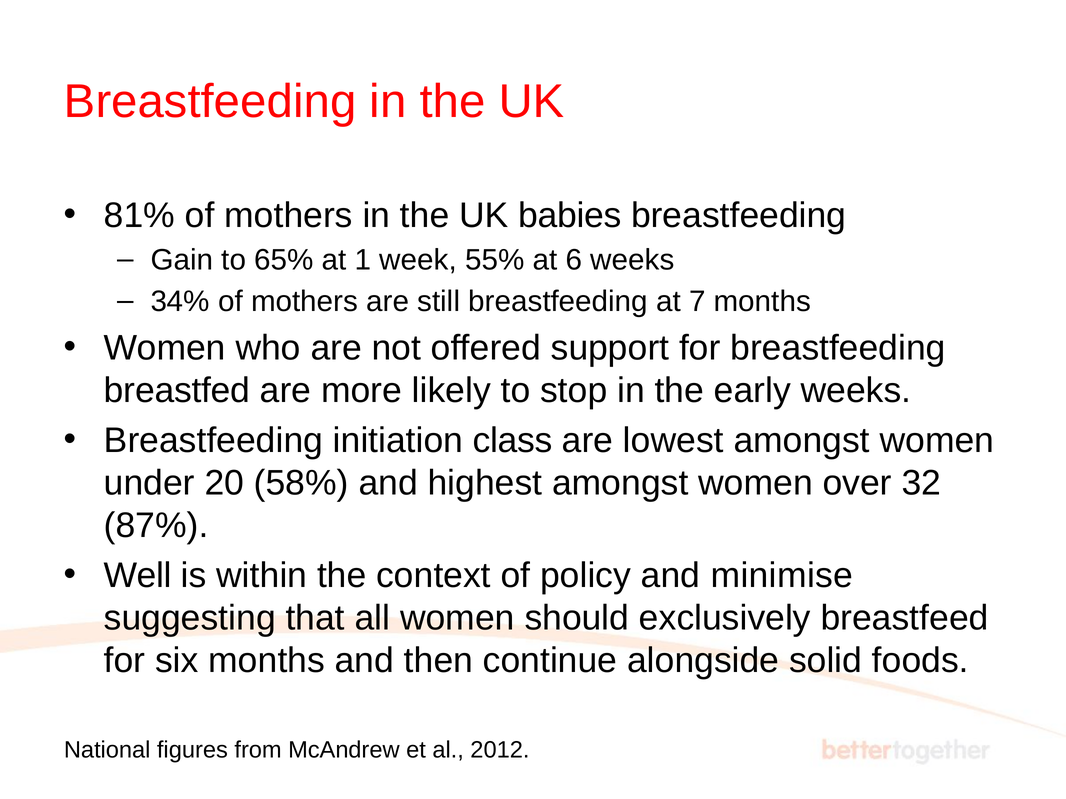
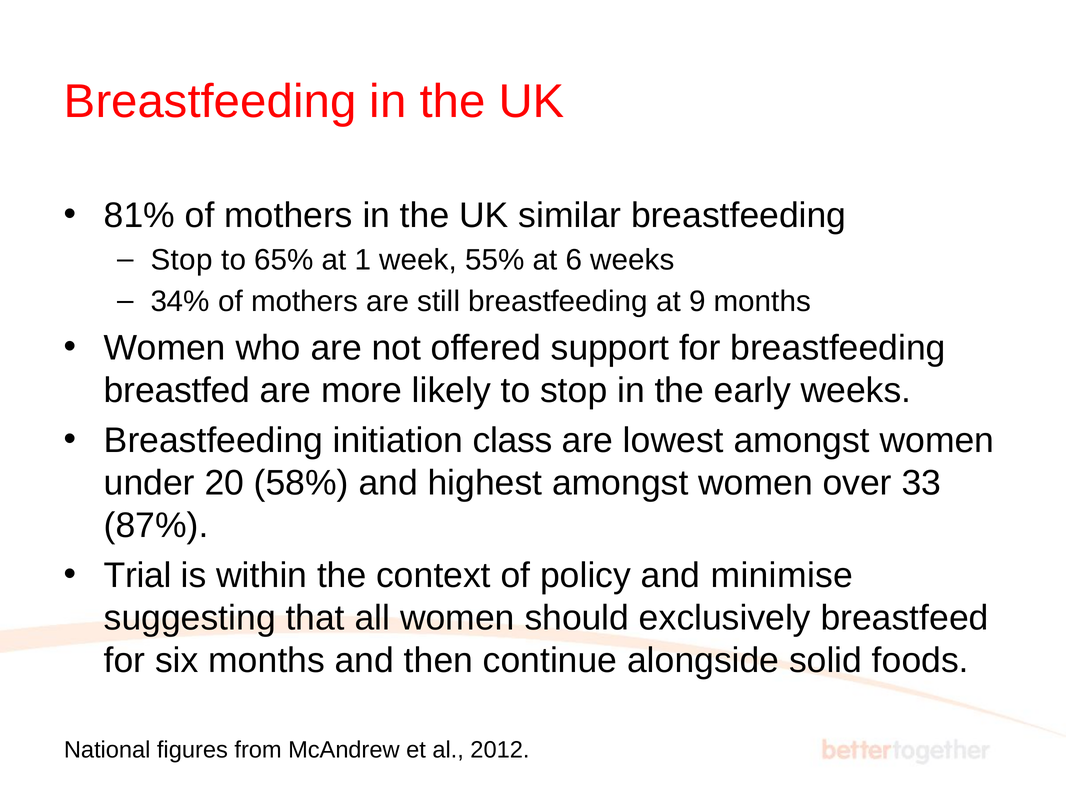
babies: babies -> similar
Gain at (182, 260): Gain -> Stop
7: 7 -> 9
32: 32 -> 33
Well: Well -> Trial
